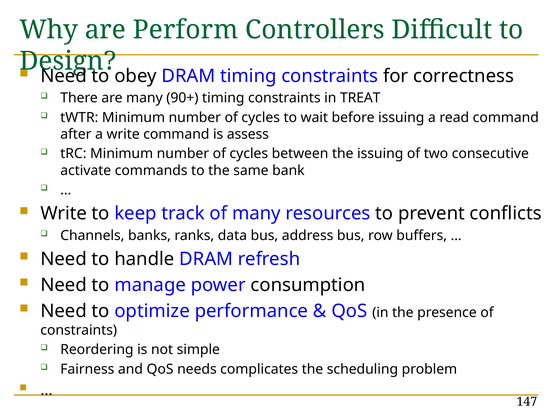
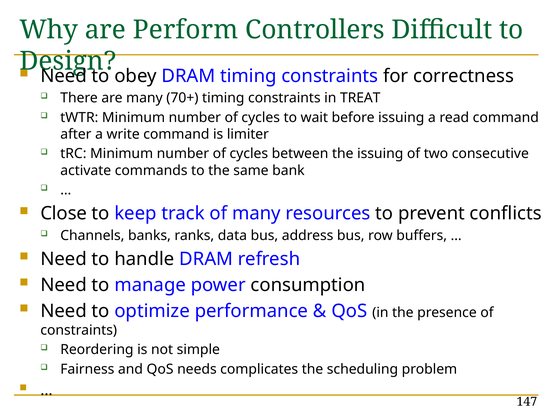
90+: 90+ -> 70+
assess: assess -> limiter
Write at (64, 213): Write -> Close
